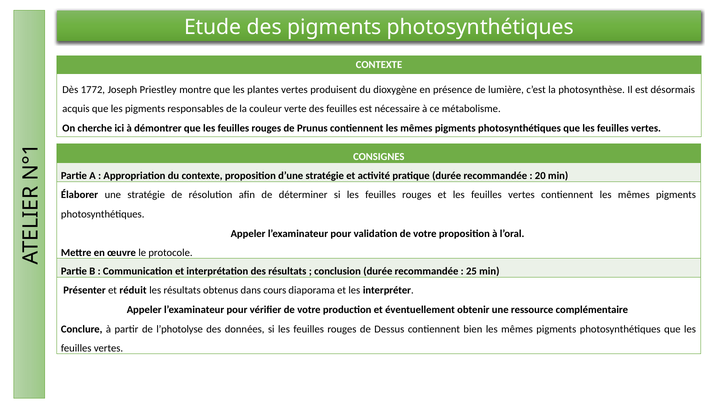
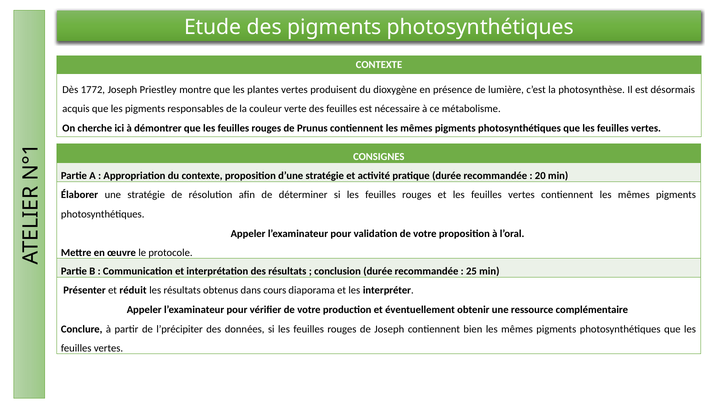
l’photolyse: l’photolyse -> l’précipiter
de Dessus: Dessus -> Joseph
